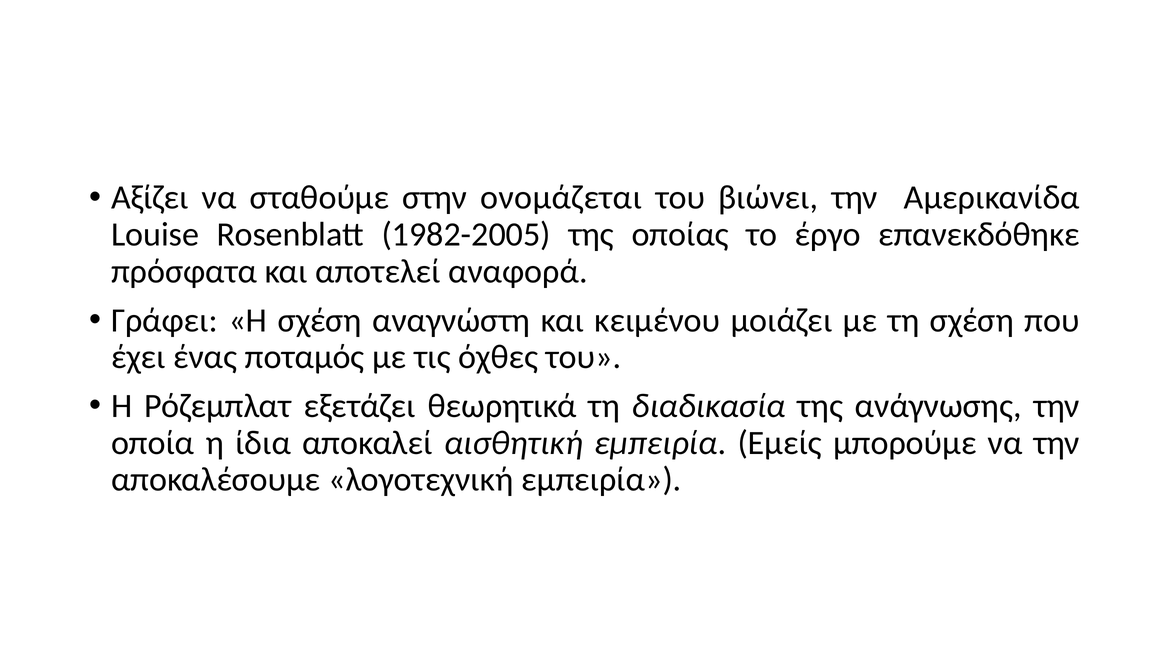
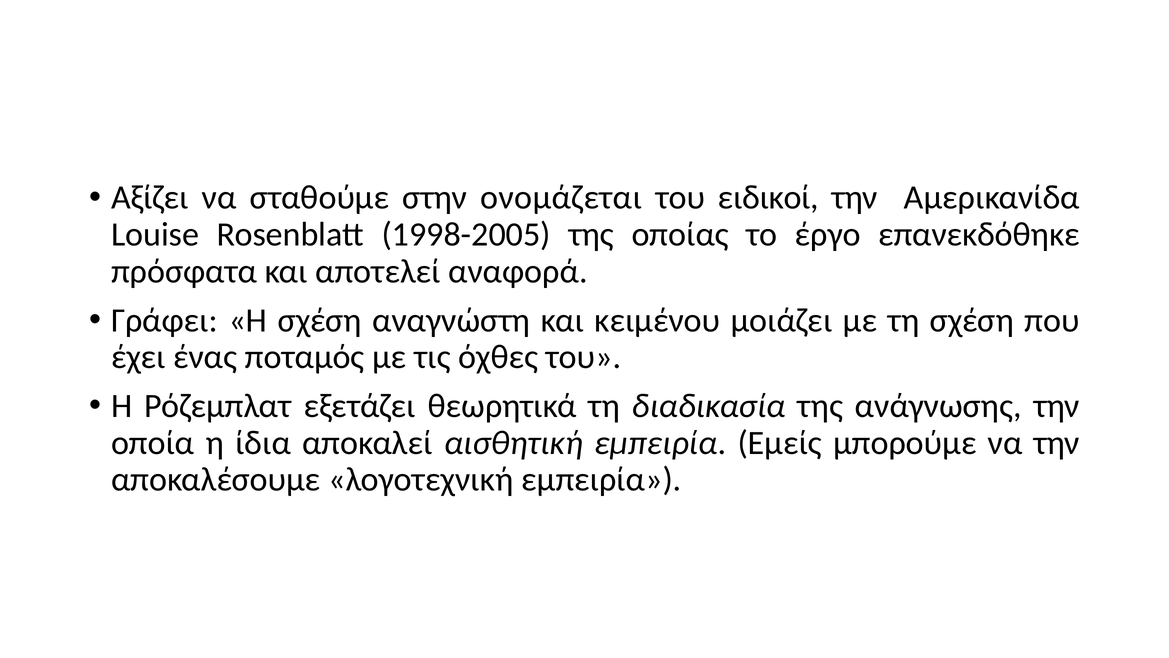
βιώνει: βιώνει -> ειδικοί
1982-2005: 1982-2005 -> 1998-2005
